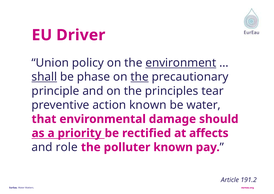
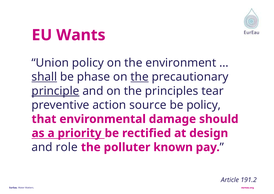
Driver: Driver -> Wants
environment underline: present -> none
principle underline: none -> present
action known: known -> source
be water: water -> policy
affects: affects -> design
